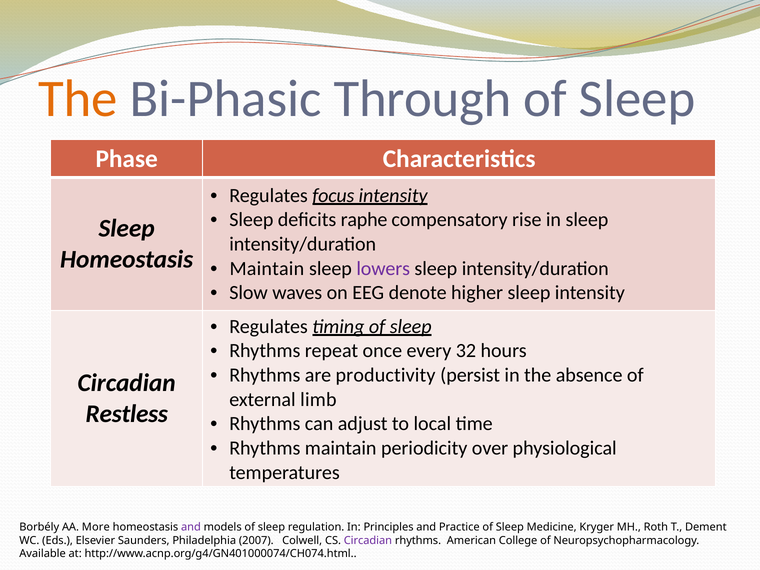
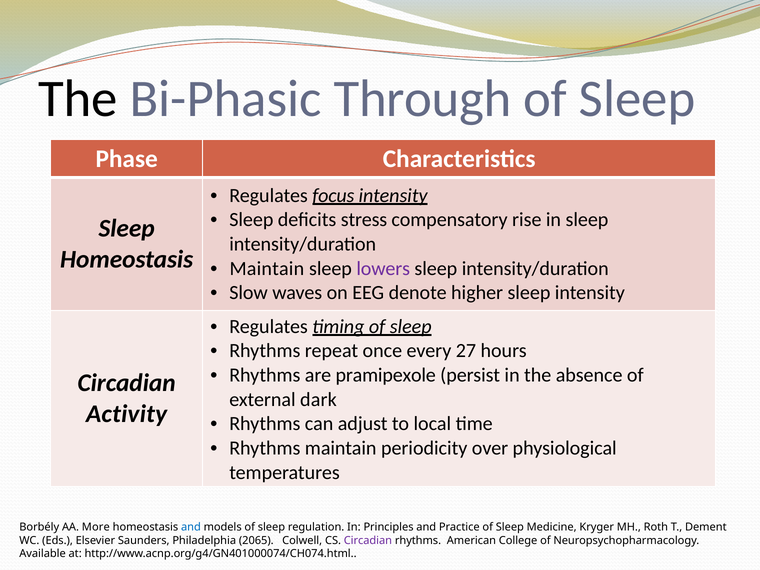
The at (78, 99) colour: orange -> black
raphe: raphe -> stress
32: 32 -> 27
productivity: productivity -> pramipexole
limb: limb -> dark
Restless: Restless -> Activity
and at (191, 527) colour: purple -> blue
2007: 2007 -> 2065
